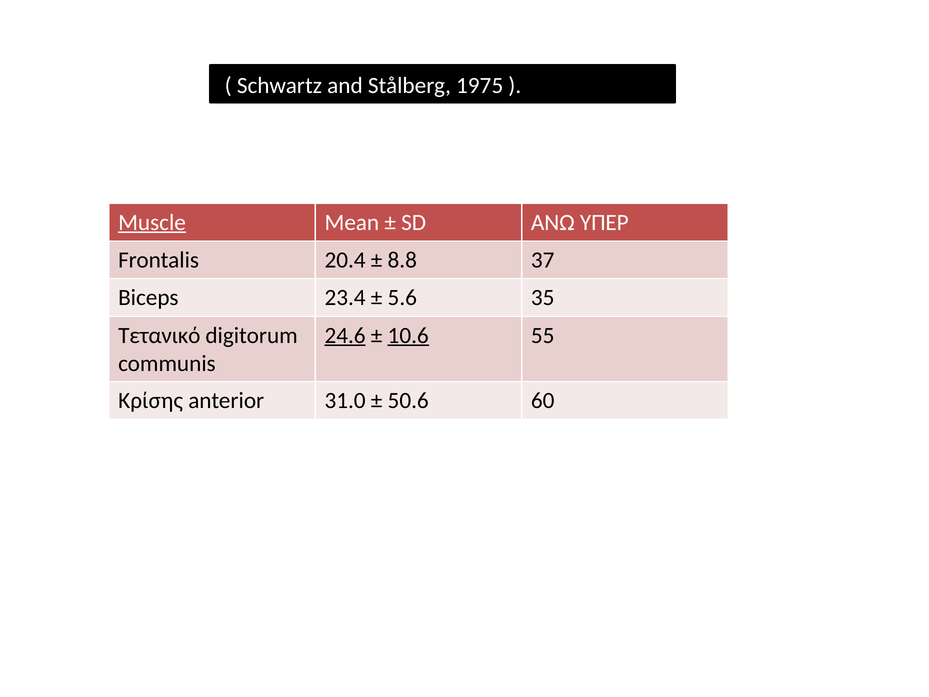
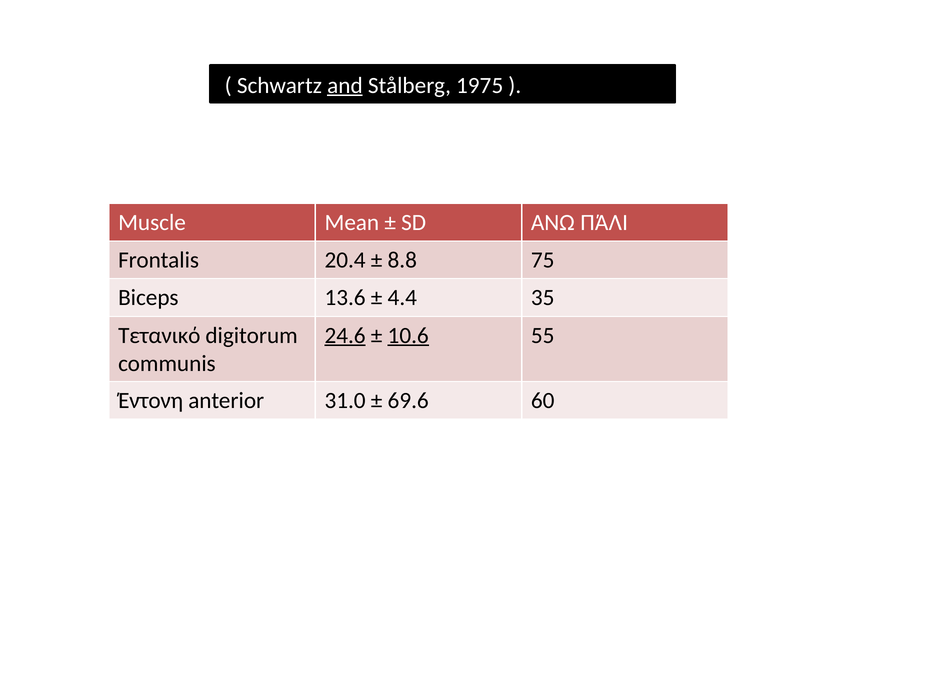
and underline: none -> present
Muscle underline: present -> none
ΥΠΕΡ: ΥΠΕΡ -> ΠΆΛΙ
37: 37 -> 75
23.4: 23.4 -> 13.6
5.6: 5.6 -> 4.4
Κρίσης: Κρίσης -> Έντονη
50.6: 50.6 -> 69.6
